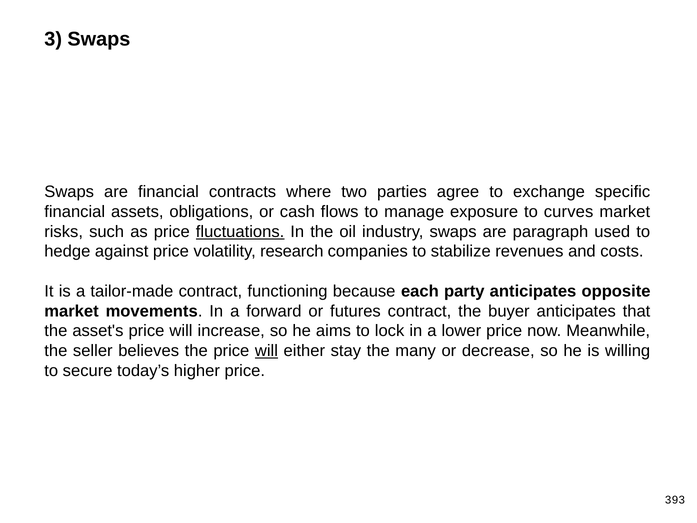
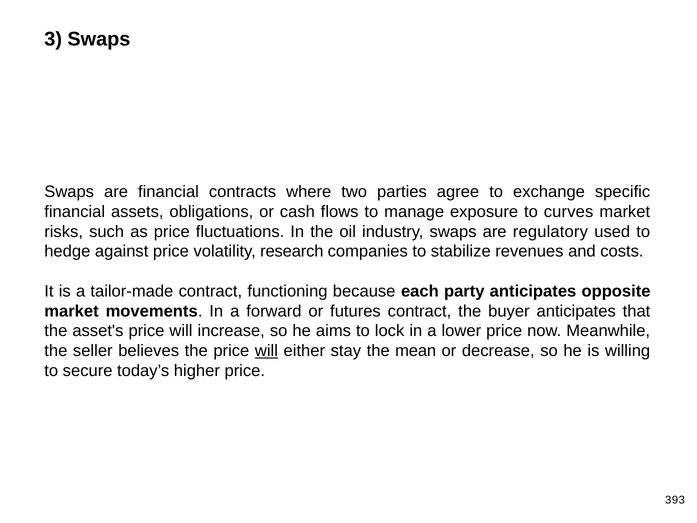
fluctuations underline: present -> none
paragraph: paragraph -> regulatory
many: many -> mean
